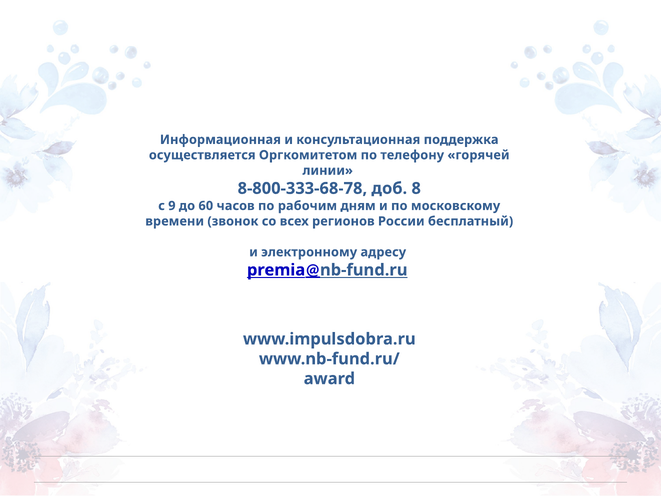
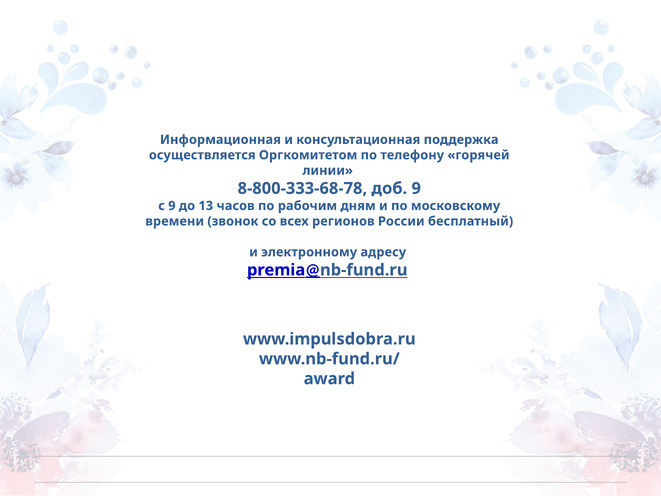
доб 8: 8 -> 9
60: 60 -> 13
